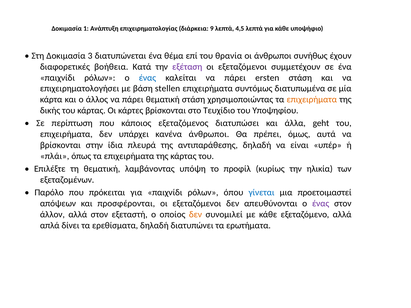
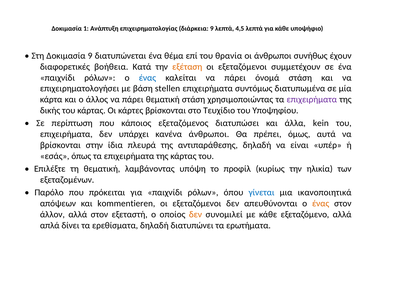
Δοκιμασία 3: 3 -> 9
εξέταση colour: purple -> orange
ersten: ersten -> όνομά
επιχειρήματα at (312, 100) colour: orange -> purple
geht: geht -> kein
πλάι: πλάι -> εσάς
προετοιμαστεί: προετοιμαστεί -> ικανοποιητικά
προσφέρονται: προσφέρονται -> kommentieren
ένας at (321, 204) colour: purple -> orange
